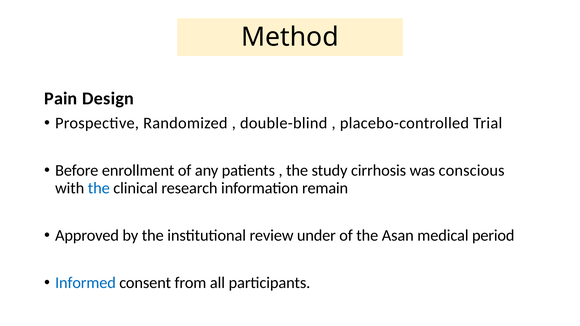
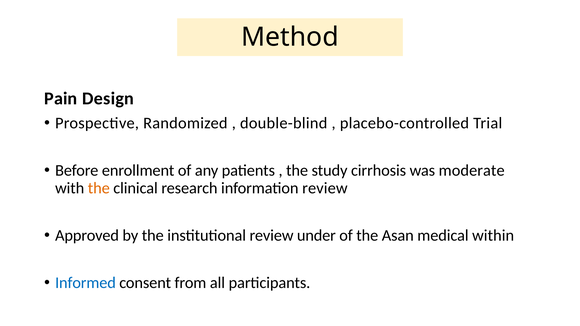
conscious: conscious -> moderate
the at (99, 188) colour: blue -> orange
information remain: remain -> review
period: period -> within
